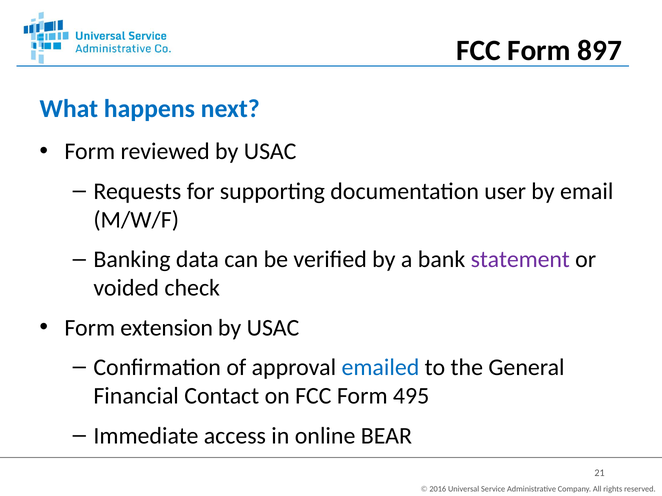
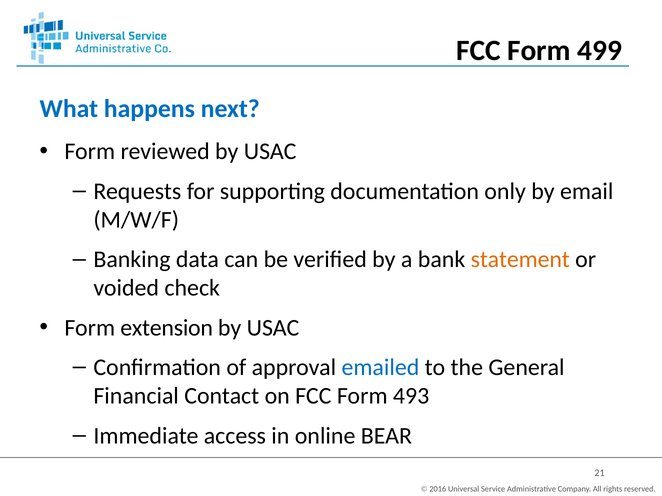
897: 897 -> 499
user: user -> only
statement colour: purple -> orange
495: 495 -> 493
